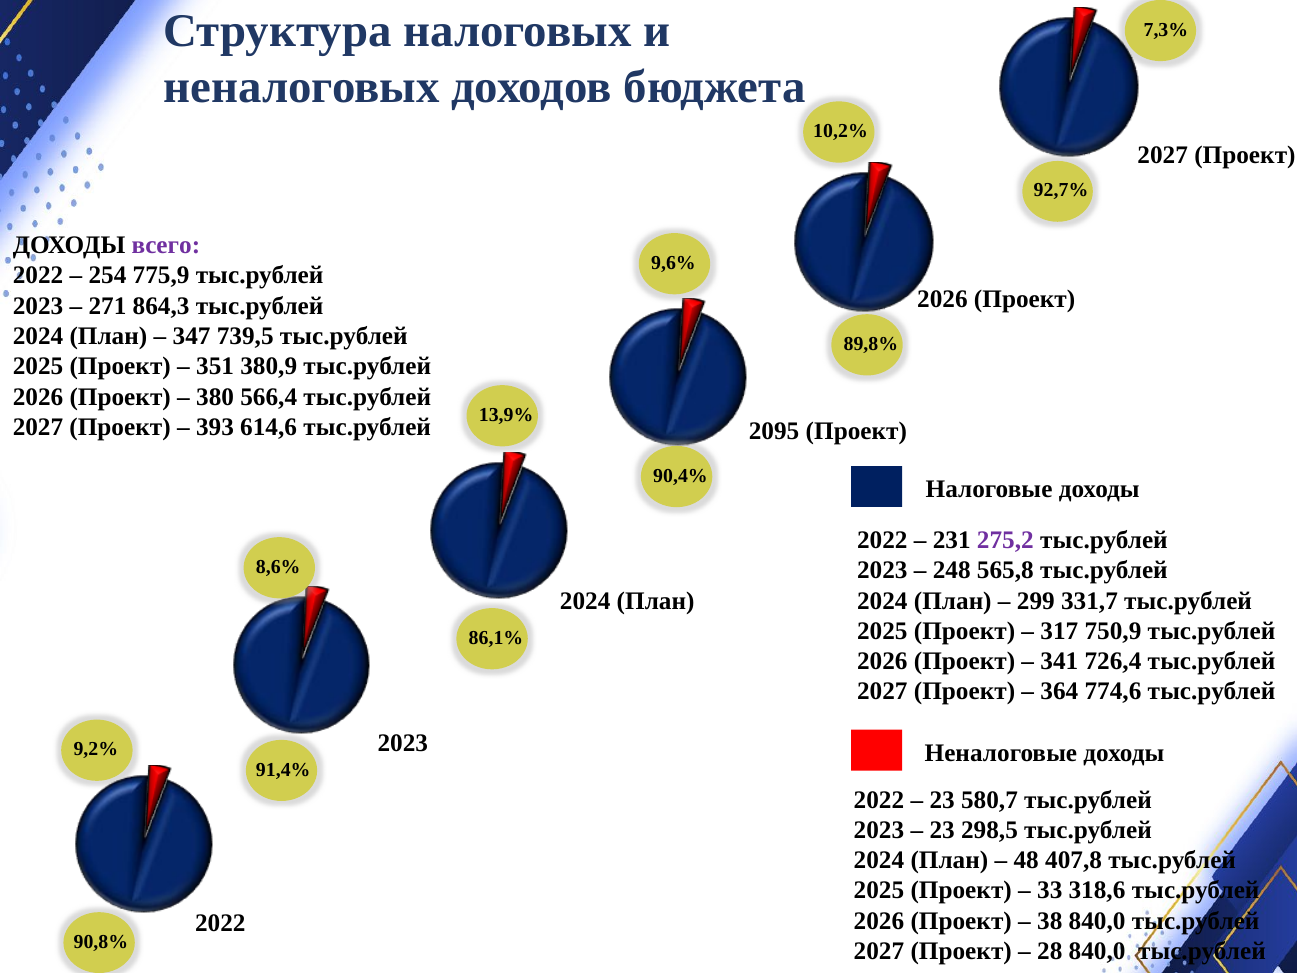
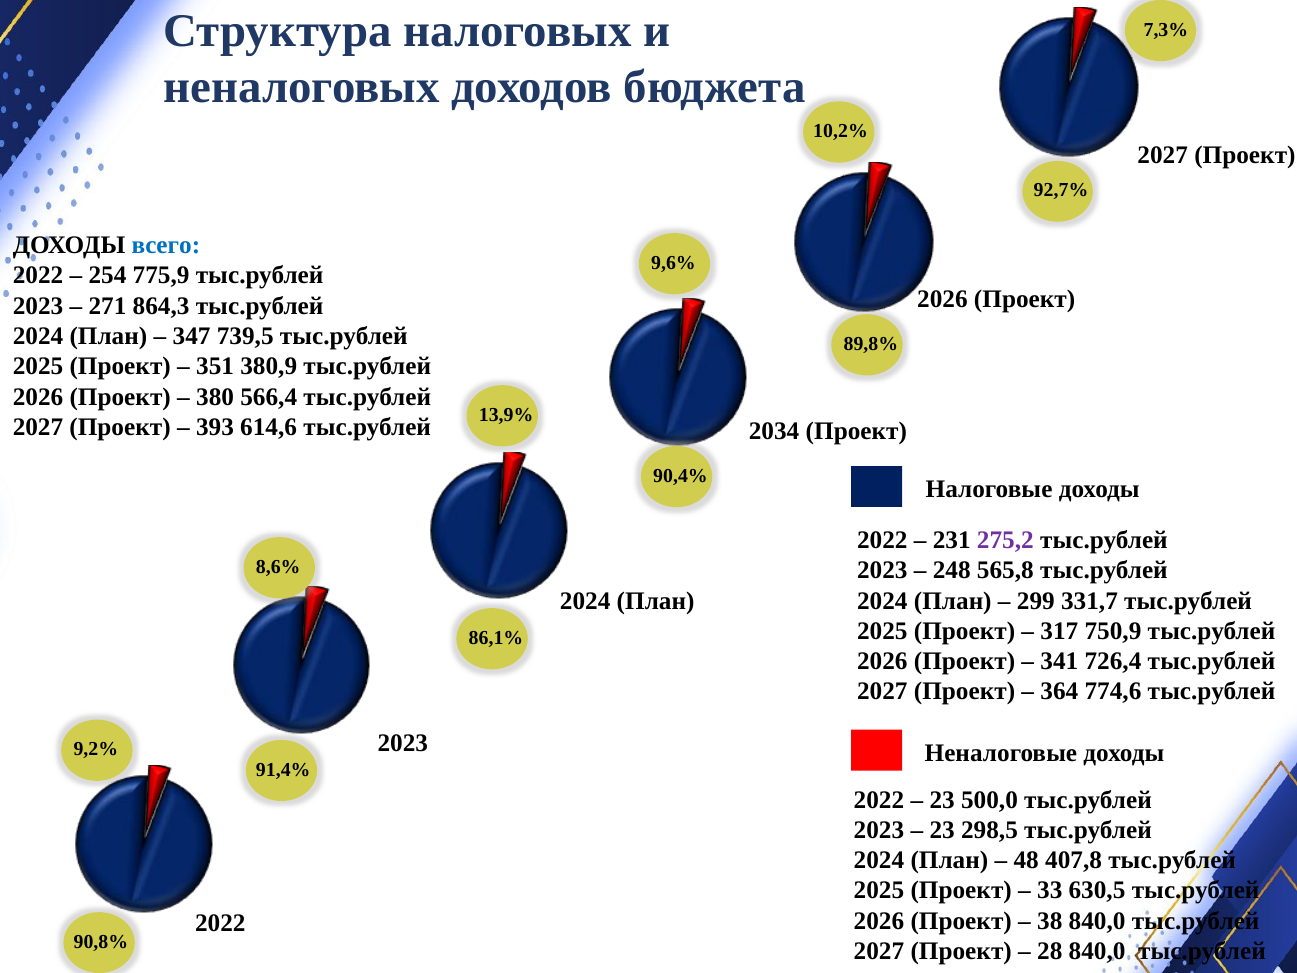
всего colour: purple -> blue
2095: 2095 -> 2034
580,7: 580,7 -> 500,0
318,6: 318,6 -> 630,5
